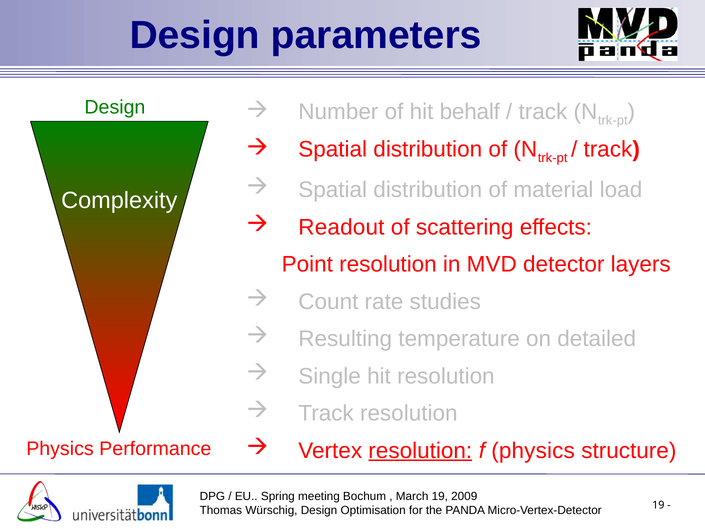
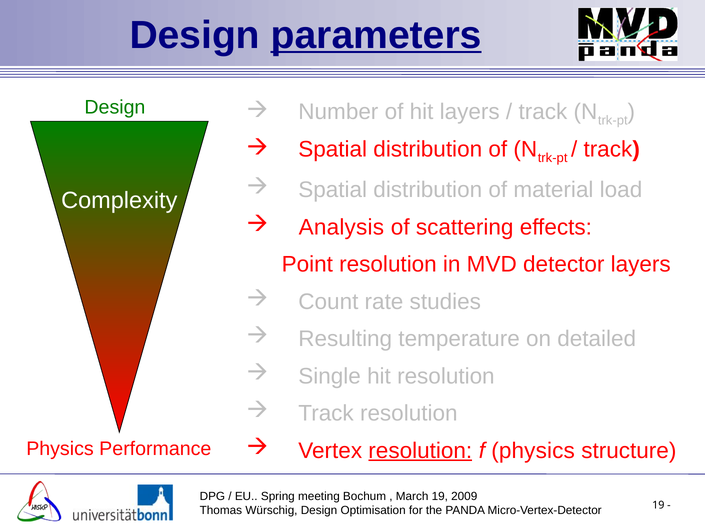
parameters underline: none -> present
hit behalf: behalf -> layers
Readout: Readout -> Analysis
